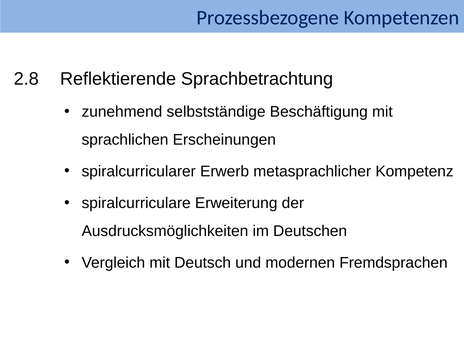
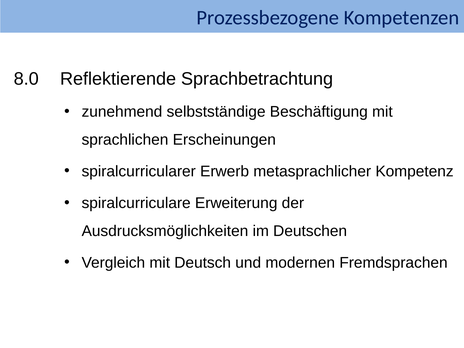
2.8: 2.8 -> 8.0
